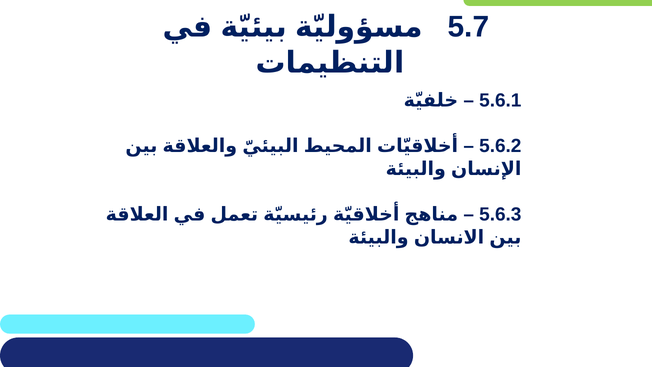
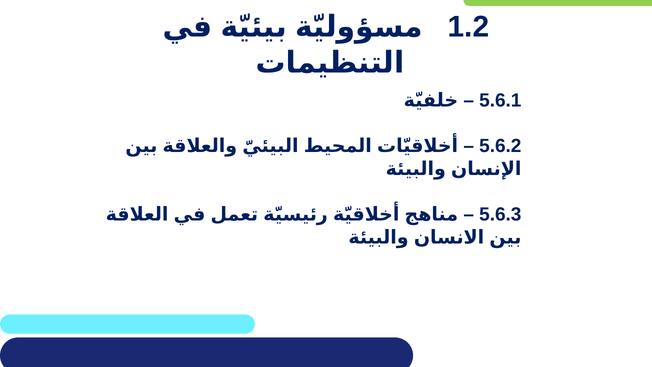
5.7: 5.7 -> 1.2
